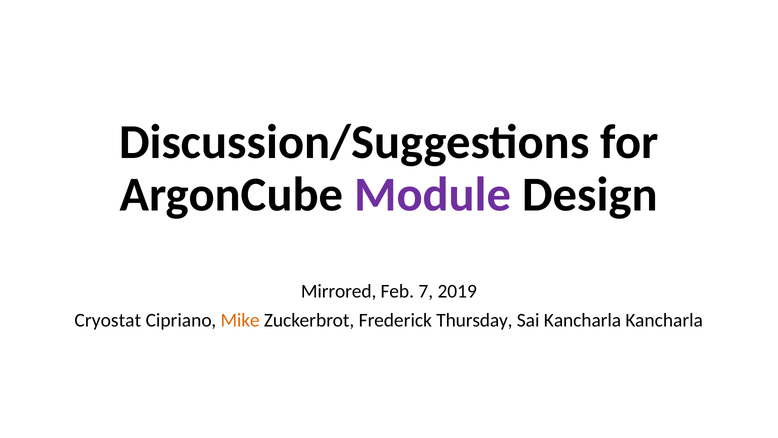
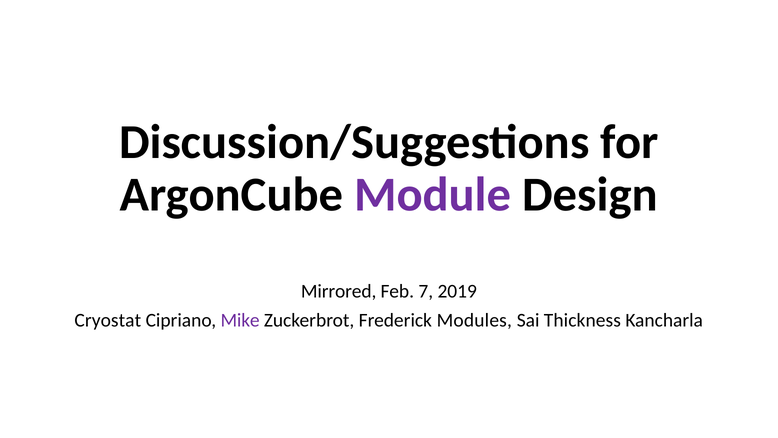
Mike colour: orange -> purple
Thursday: Thursday -> Modules
Sai Kancharla: Kancharla -> Thickness
